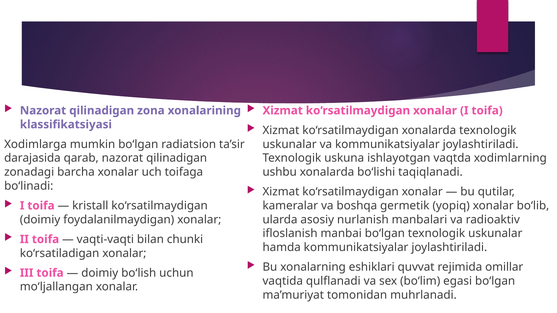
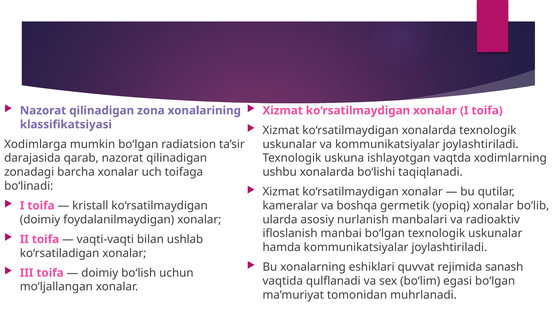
chunki: chunki -> ushlab
omillar: omillar -> sanash
